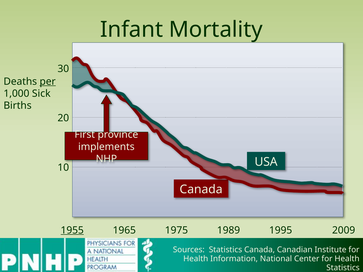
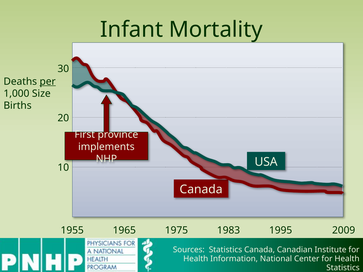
Sick: Sick -> Size
1955 underline: present -> none
1989: 1989 -> 1983
